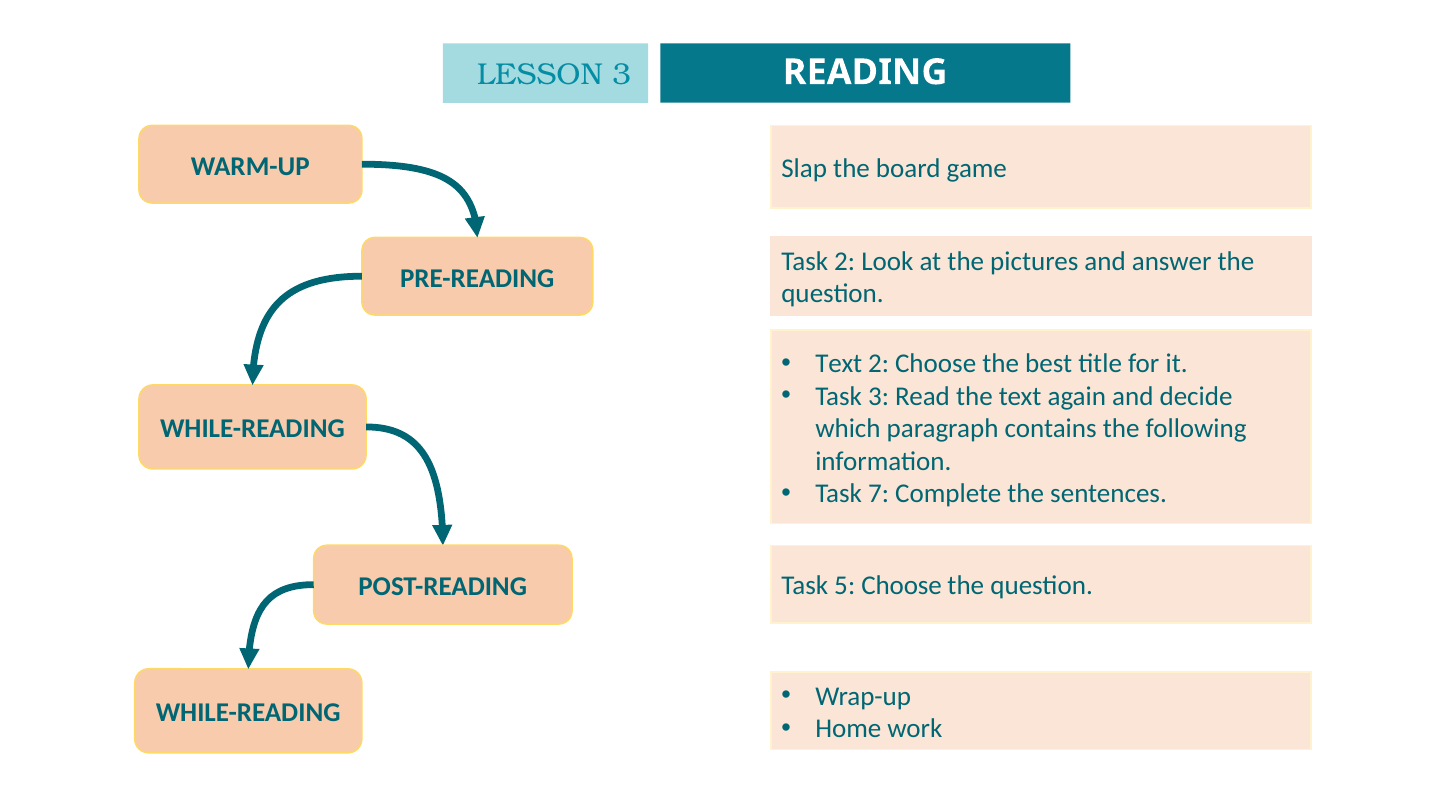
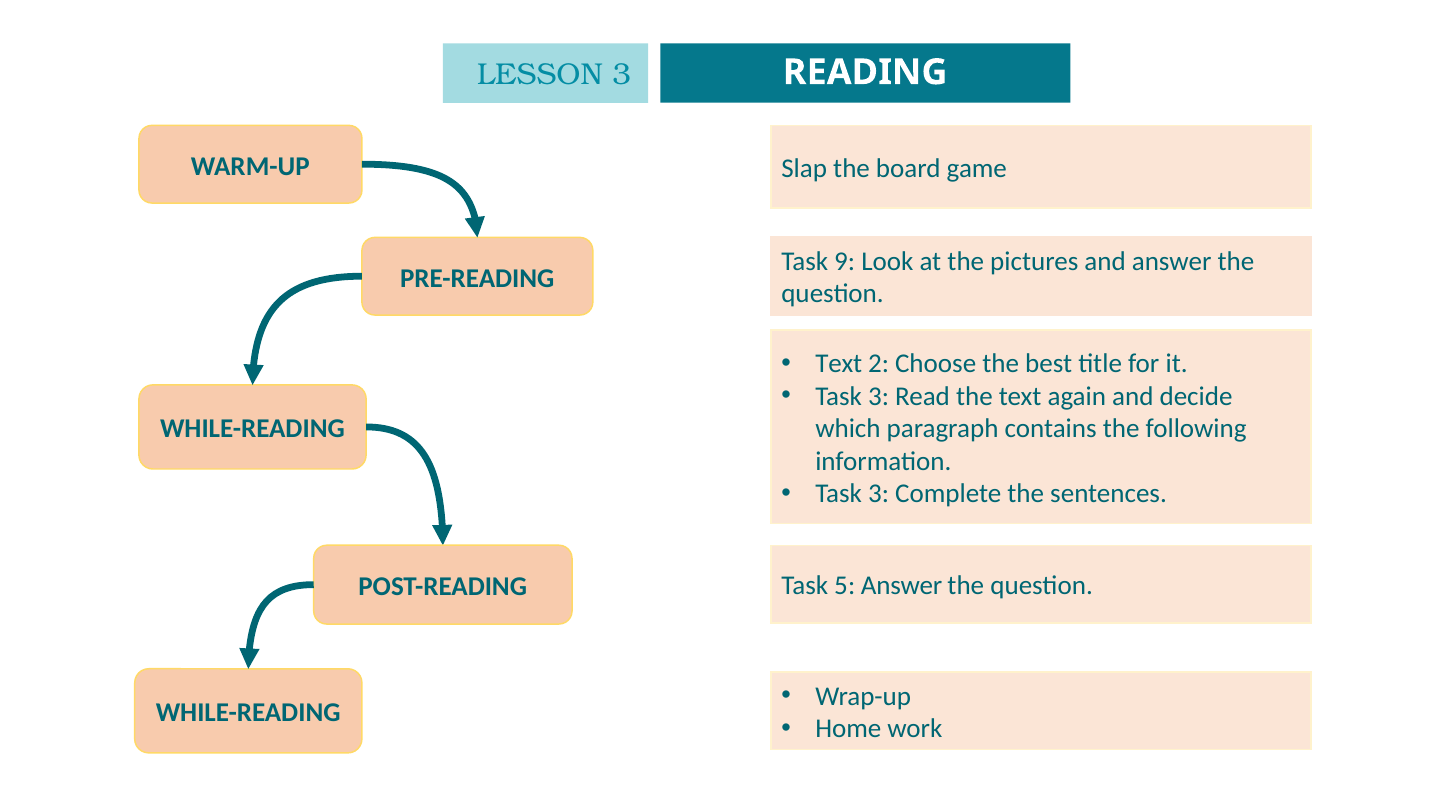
Task 2: 2 -> 9
7 at (879, 494): 7 -> 3
5 Choose: Choose -> Answer
